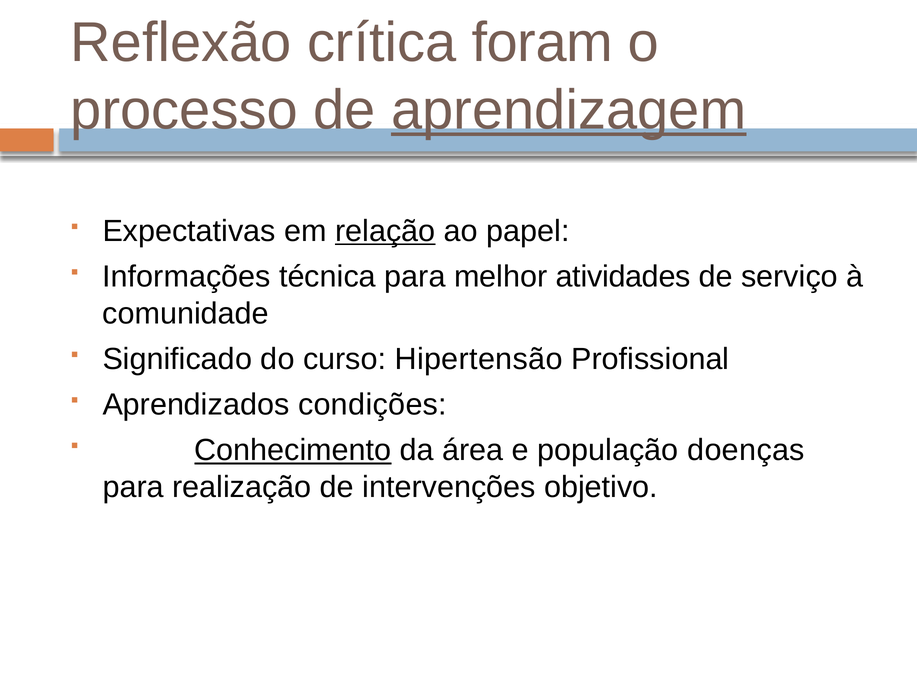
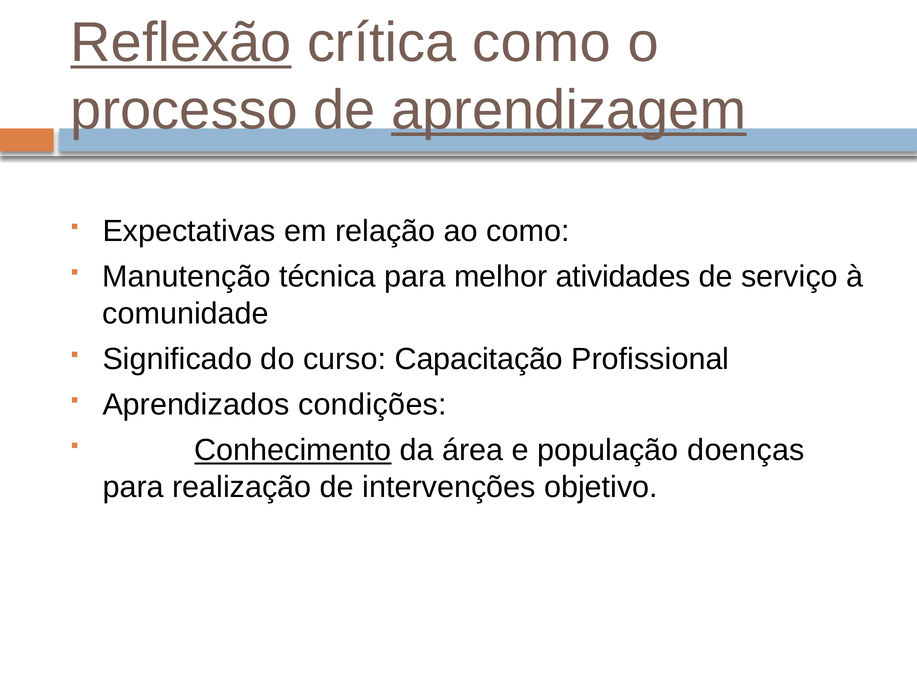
Reflexão underline: none -> present
crítica foram: foram -> como
relação underline: present -> none
ao papel: papel -> como
Informações: Informações -> Manutenção
Hipertensão: Hipertensão -> Capacitação
